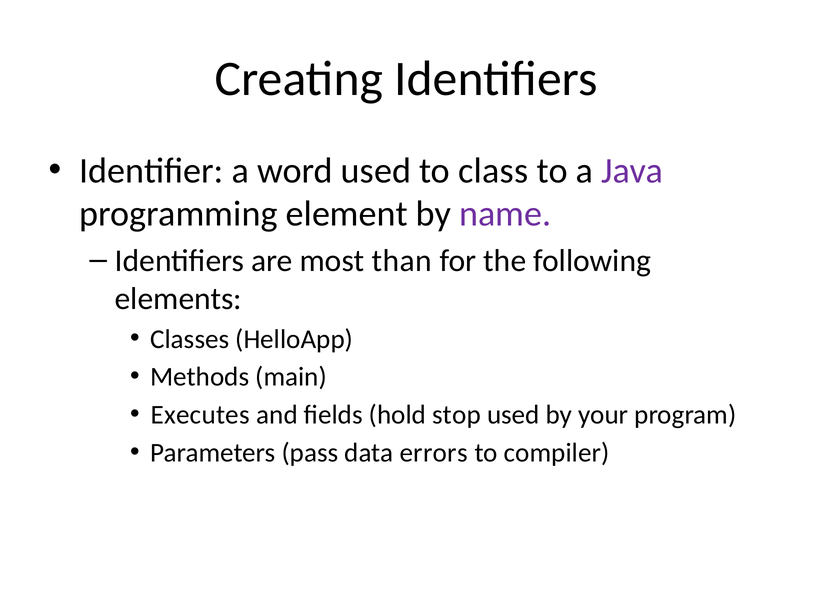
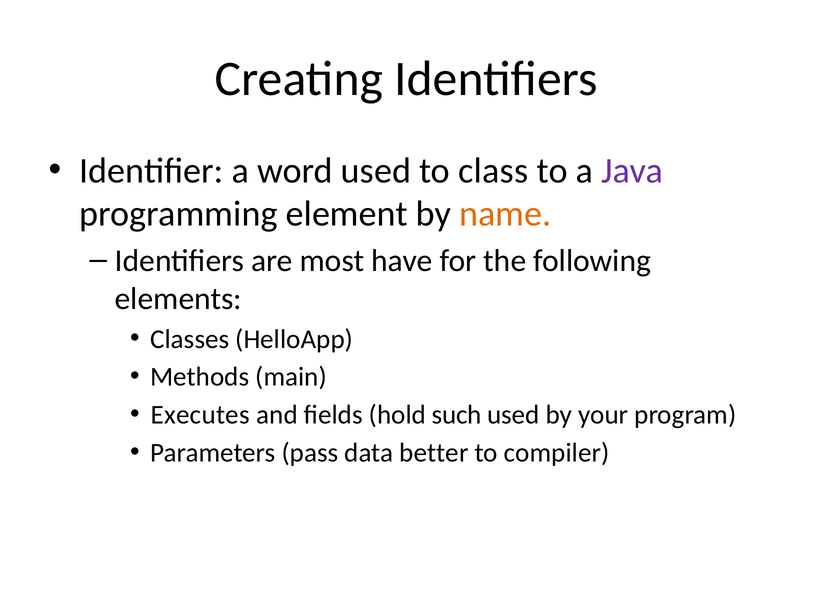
name colour: purple -> orange
than: than -> have
stop: stop -> such
errors: errors -> better
